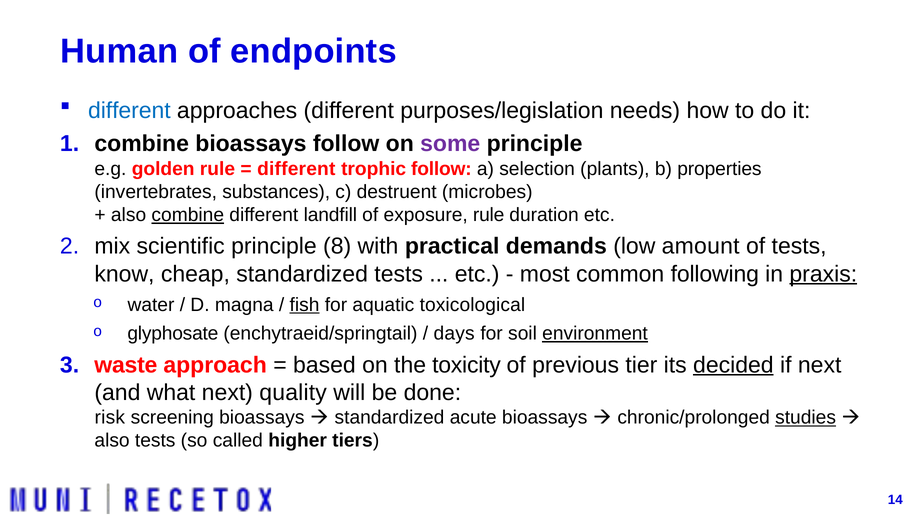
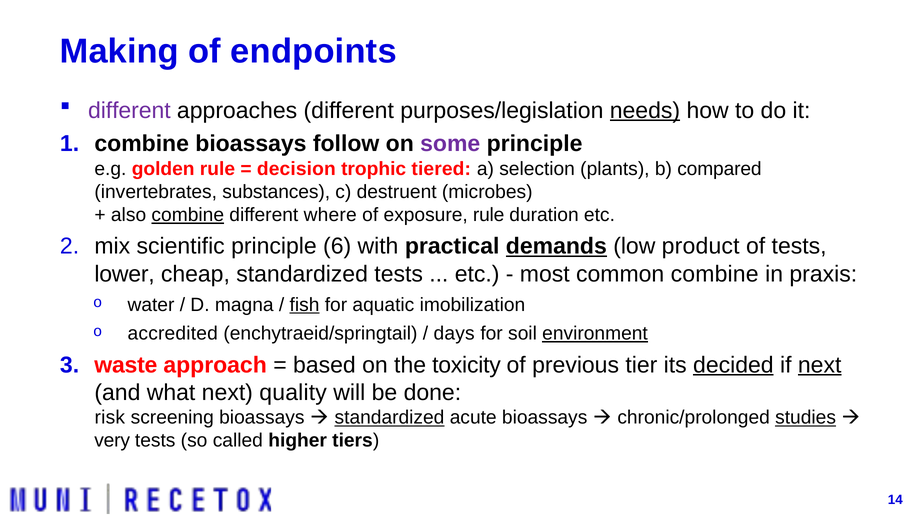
Human: Human -> Making
different at (129, 110) colour: blue -> purple
needs underline: none -> present
different at (296, 169): different -> decision
trophic follow: follow -> tiered
properties: properties -> compared
landfill: landfill -> where
8: 8 -> 6
demands underline: none -> present
amount: amount -> product
know: know -> lower
common following: following -> combine
praxis underline: present -> none
toxicological: toxicological -> imobilization
glyphosate: glyphosate -> accredited
next at (820, 365) underline: none -> present
standardized at (390, 417) underline: none -> present
also at (112, 440): also -> very
